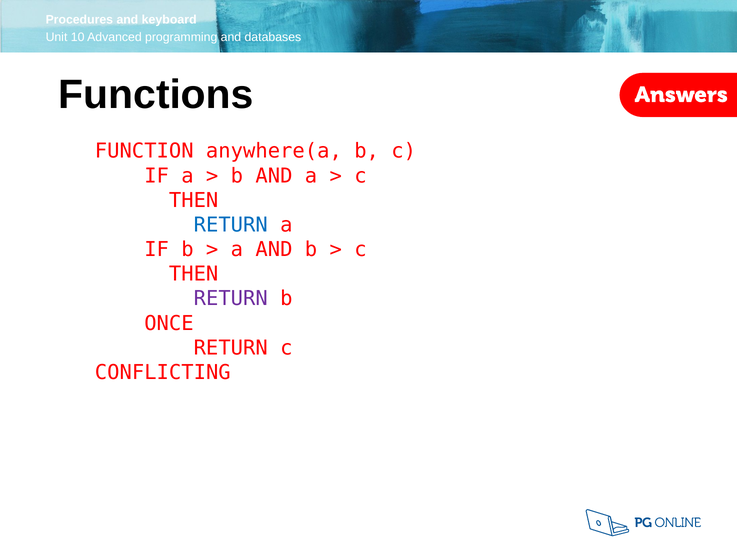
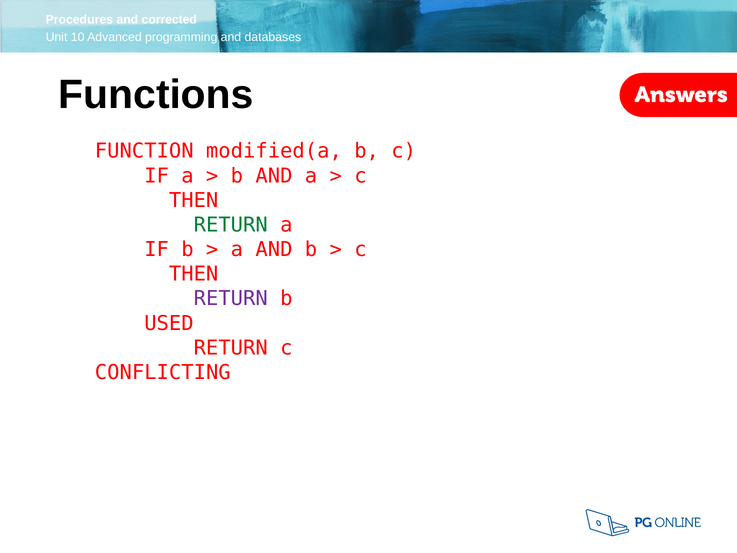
keyboard: keyboard -> corrected
anywhere(a: anywhere(a -> modified(a
RETURN at (231, 225) colour: blue -> green
ONCE: ONCE -> USED
